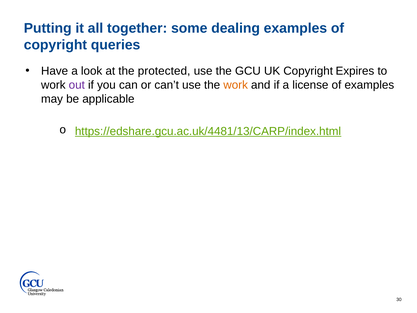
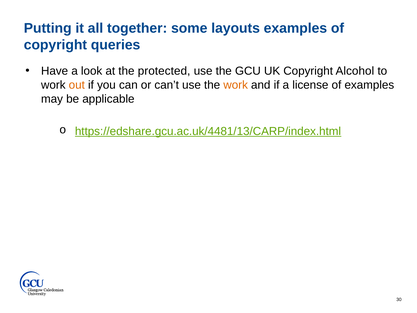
dealing: dealing -> layouts
Expires: Expires -> Alcohol
out colour: purple -> orange
